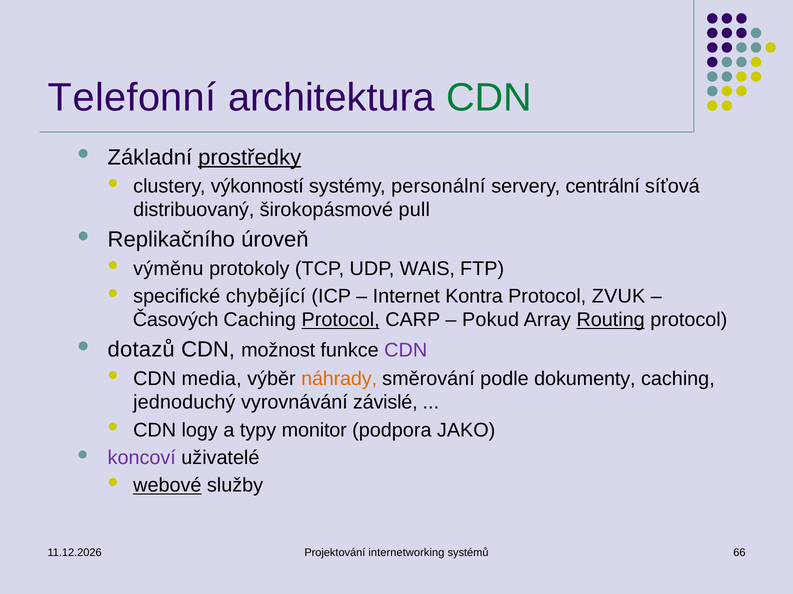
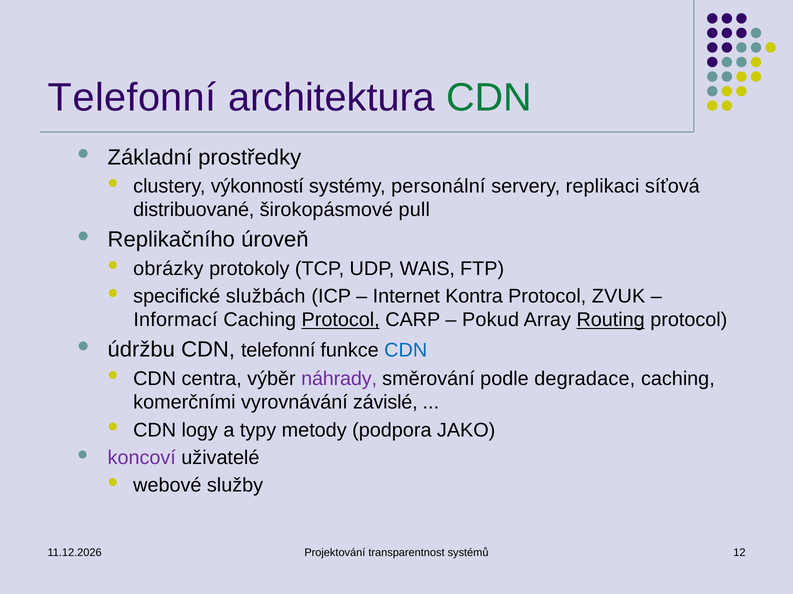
prostředky underline: present -> none
centrální: centrální -> replikaci
distribuovaný: distribuovaný -> distribuované
výměnu: výměnu -> obrázky
chybějící: chybějící -> službách
Časových: Časových -> Informací
dotazů: dotazů -> údržbu
CDN možnost: možnost -> telefonní
CDN at (406, 351) colour: purple -> blue
media: media -> centra
náhrady colour: orange -> purple
dokumenty: dokumenty -> degradace
jednoduchý: jednoduchý -> komerčními
monitor: monitor -> metody
webové underline: present -> none
internetworking: internetworking -> transparentnost
66: 66 -> 12
